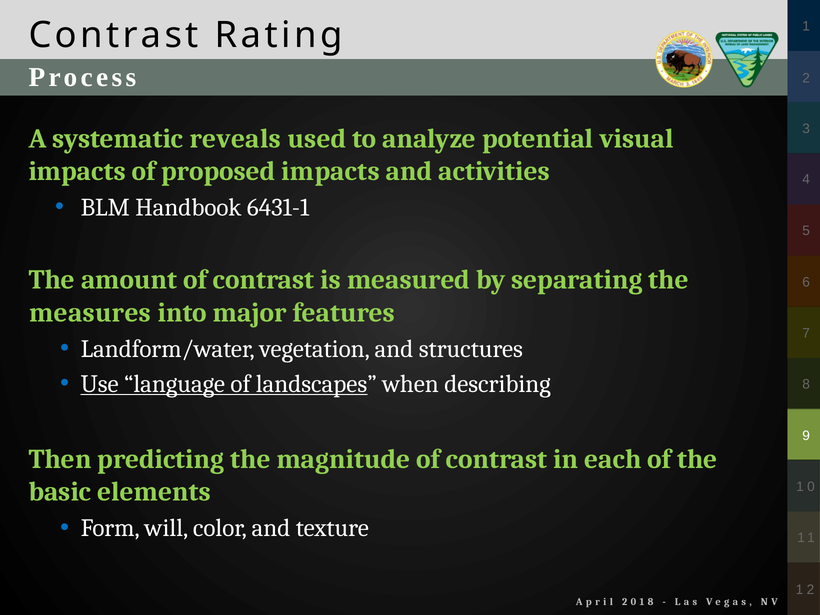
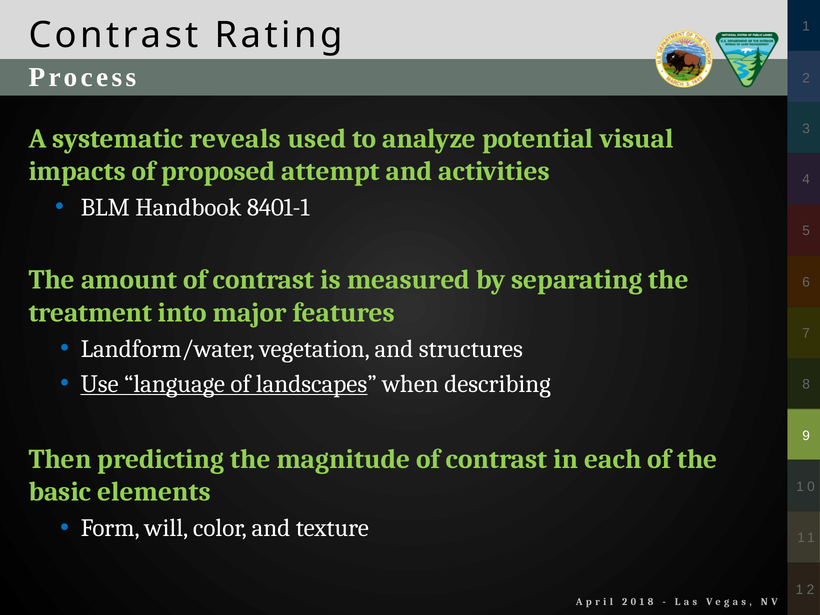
proposed impacts: impacts -> attempt
6431-1: 6431-1 -> 8401-1
measures: measures -> treatment
